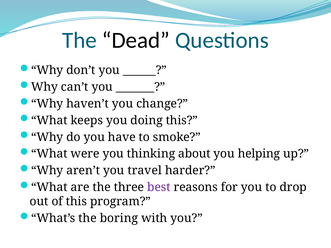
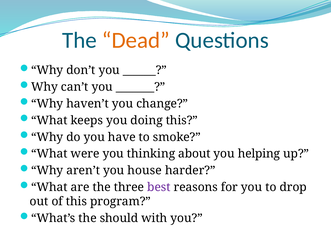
Dead colour: black -> orange
travel: travel -> house
boring: boring -> should
